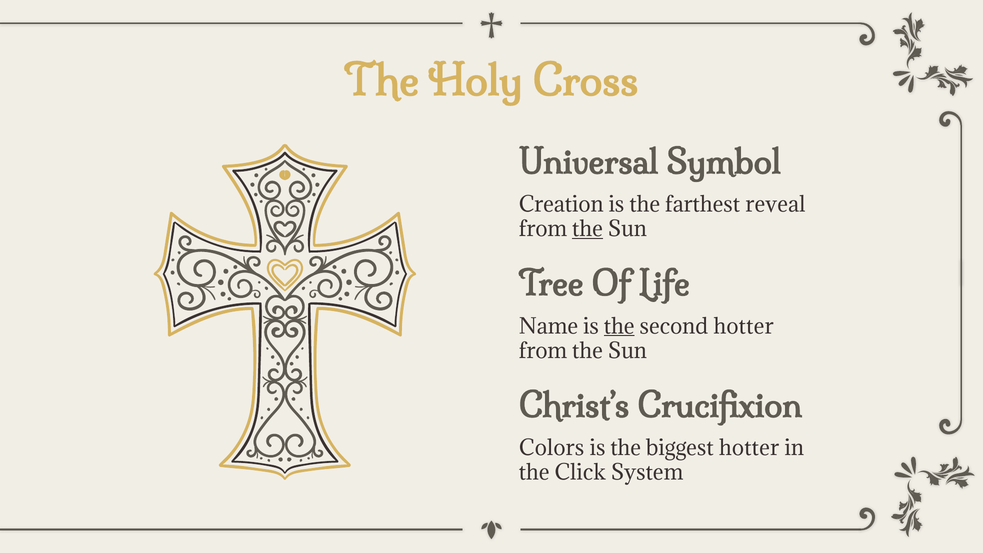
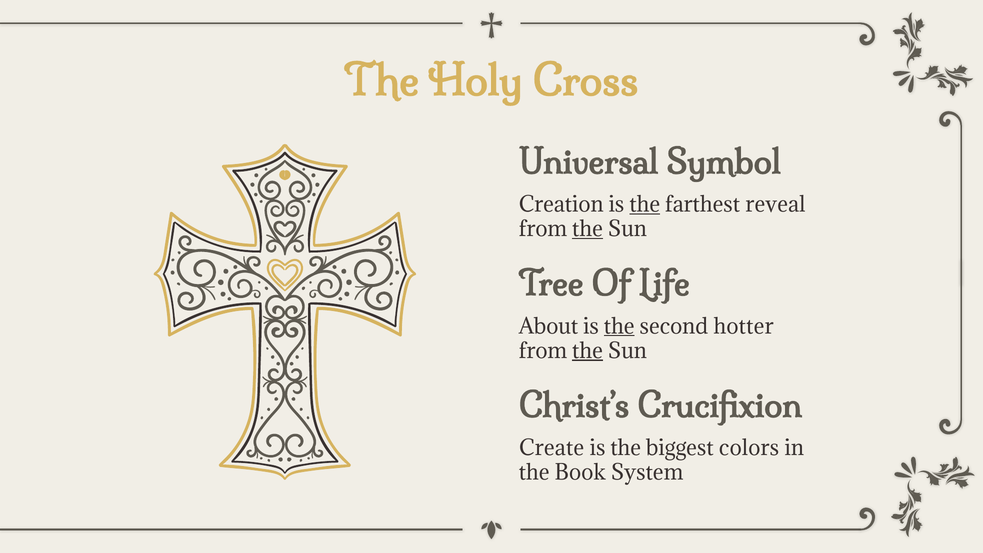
the at (645, 205) underline: none -> present
Name: Name -> About
the at (587, 351) underline: none -> present
Colors: Colors -> Create
biggest hotter: hotter -> colors
Click: Click -> Book
